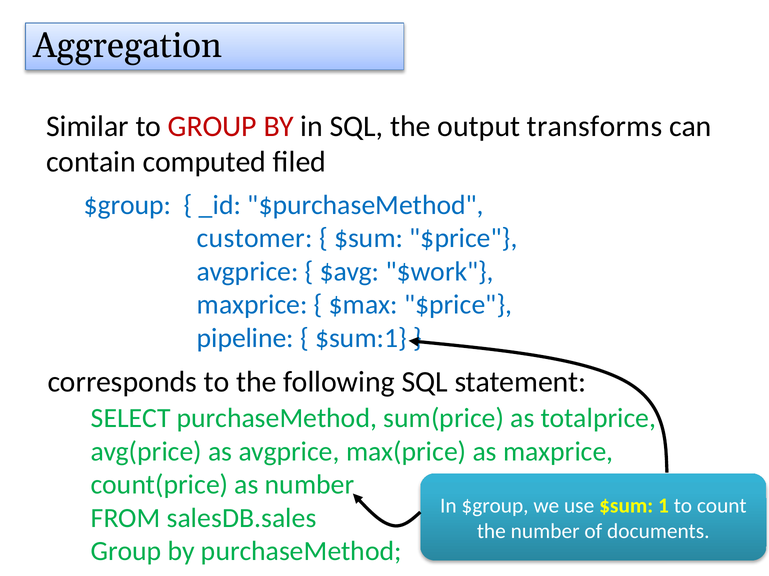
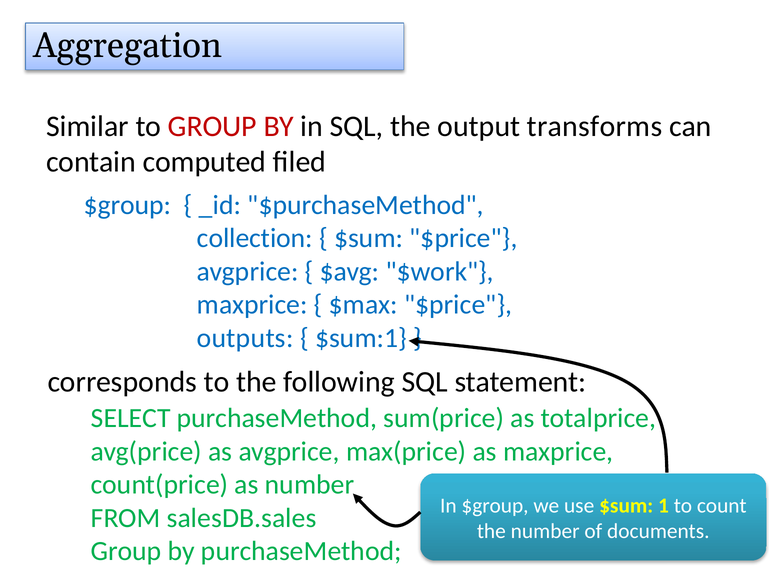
customer: customer -> collection
pipeline: pipeline -> outputs
